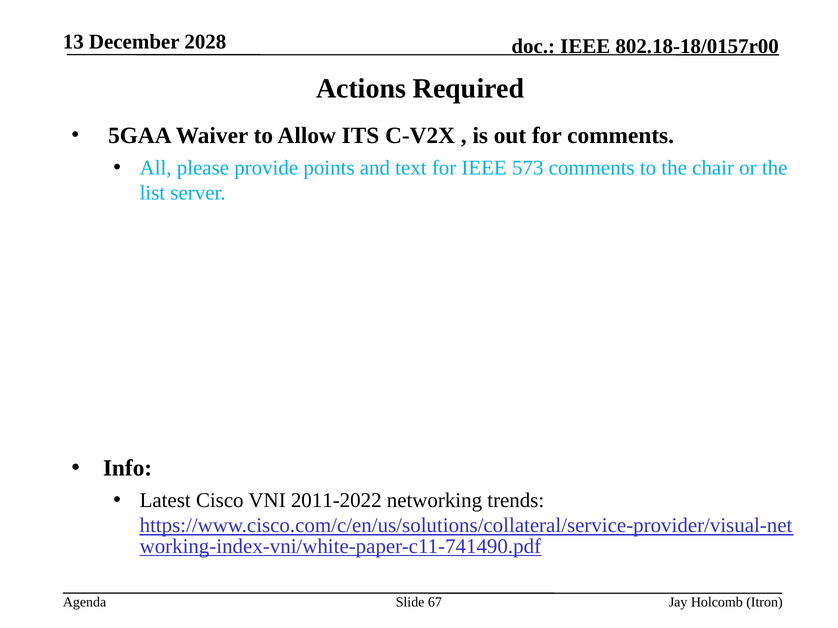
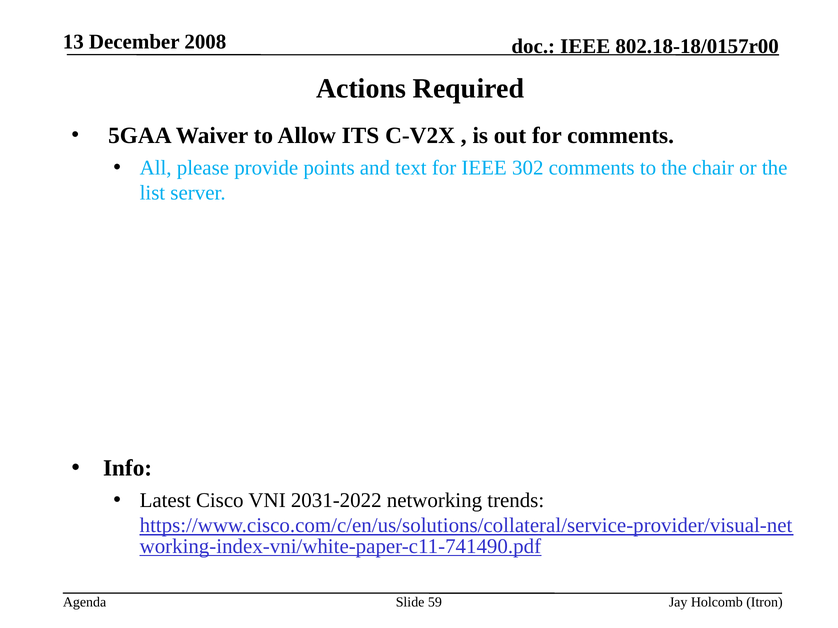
2028: 2028 -> 2008
573: 573 -> 302
2011-2022: 2011-2022 -> 2031-2022
67: 67 -> 59
